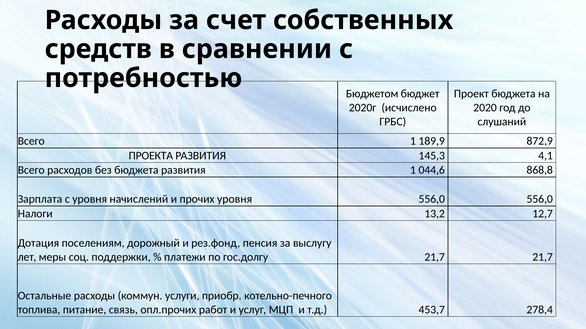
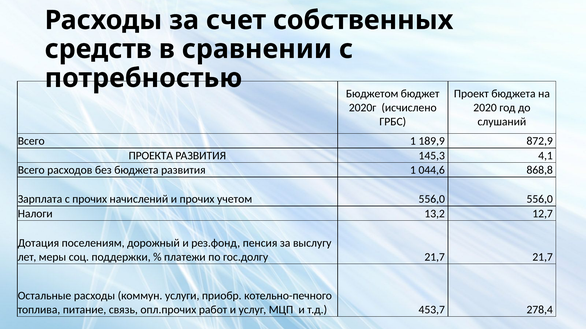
с уровня: уровня -> прочих
прочих уровня: уровня -> учетом
